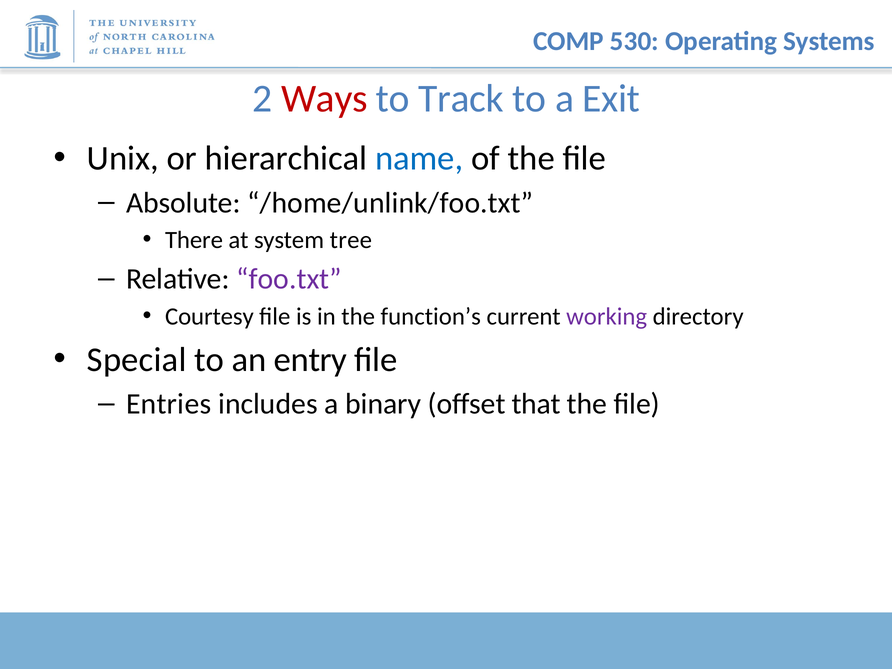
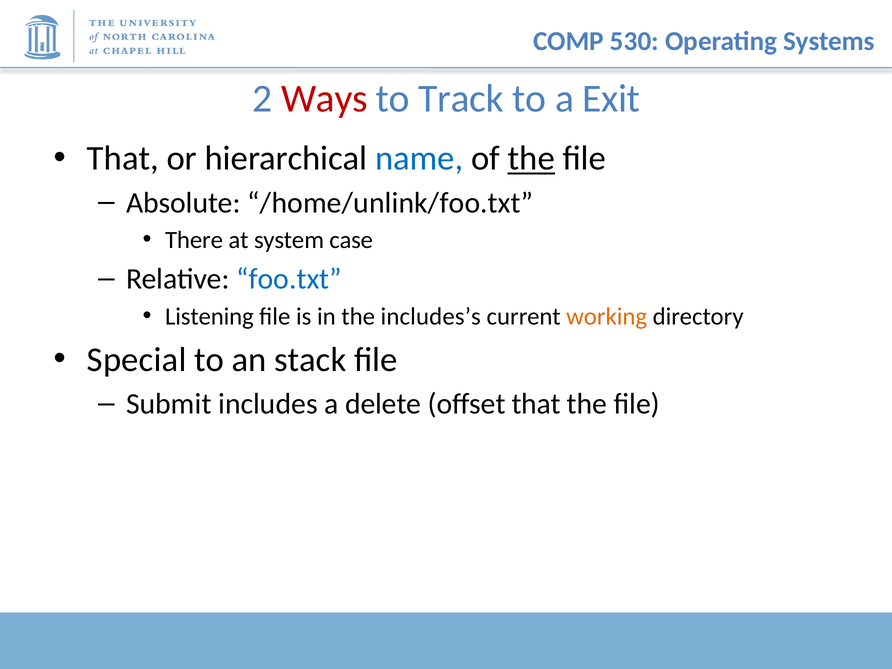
Unix at (123, 158): Unix -> That
the at (531, 158) underline: none -> present
tree: tree -> case
foo.txt colour: purple -> blue
Courtesy: Courtesy -> Listening
function’s: function’s -> includes’s
working colour: purple -> orange
entry: entry -> stack
Entries: Entries -> Submit
binary: binary -> delete
